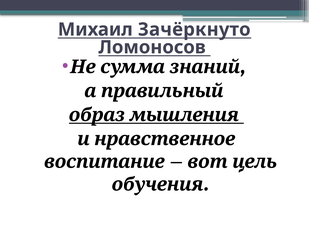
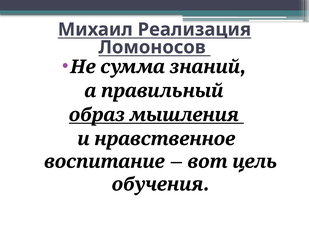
Зачёркнуто: Зачёркнуто -> Реализация
